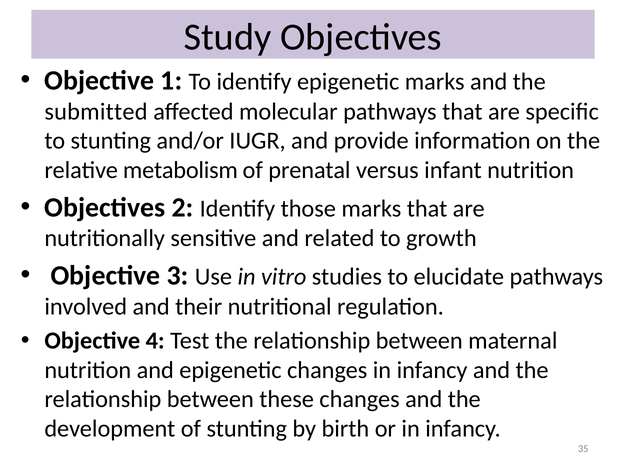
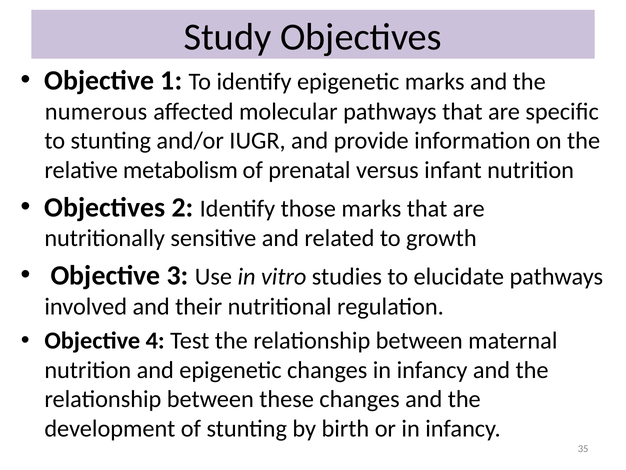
submitted: submitted -> numerous
